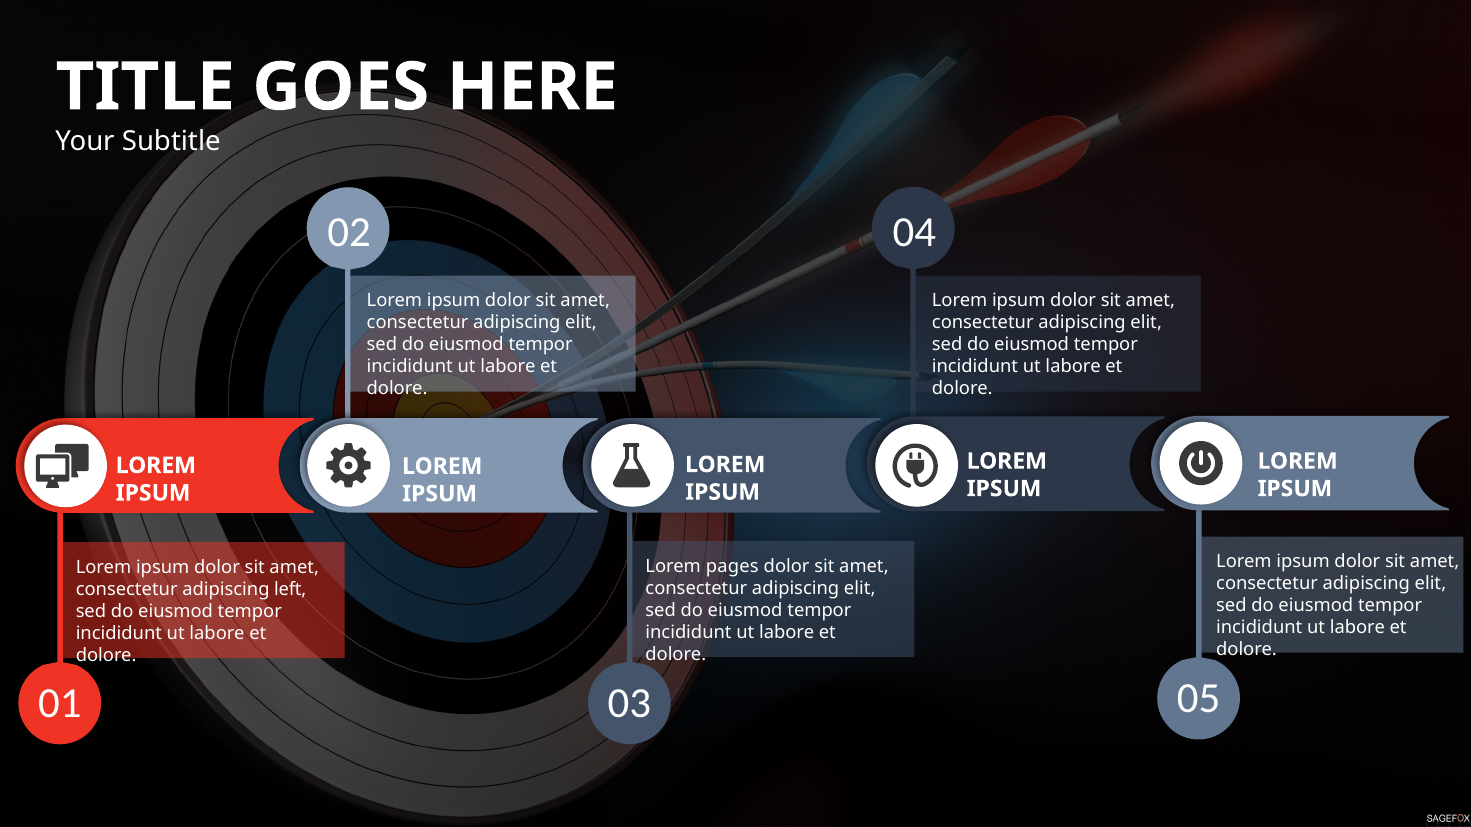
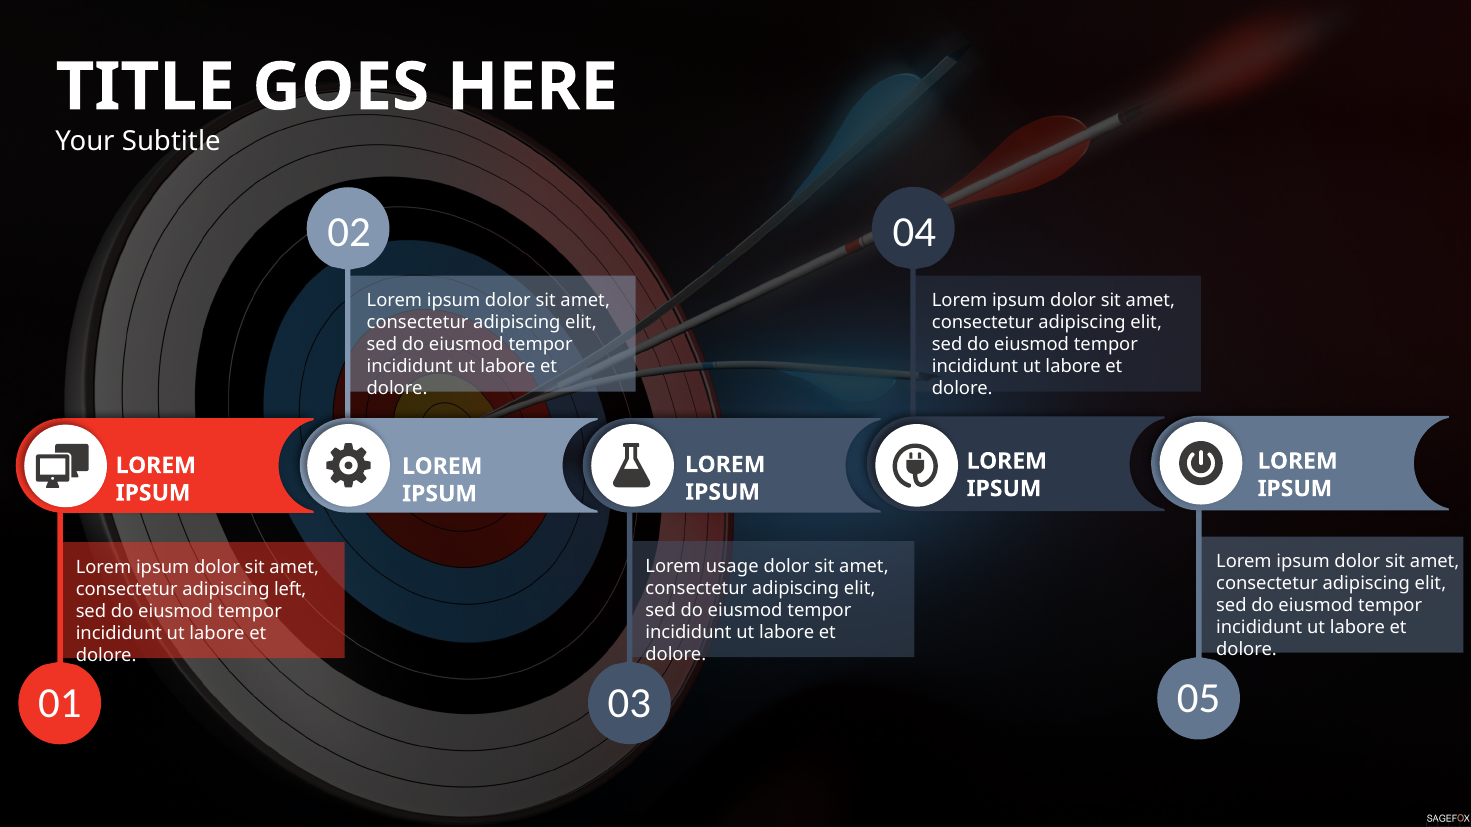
pages: pages -> usage
